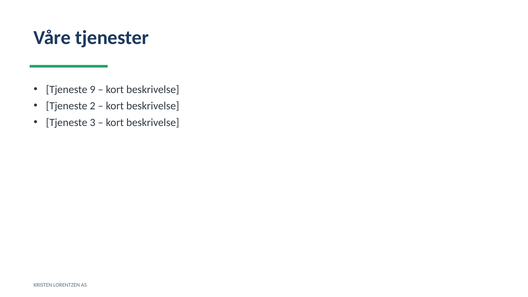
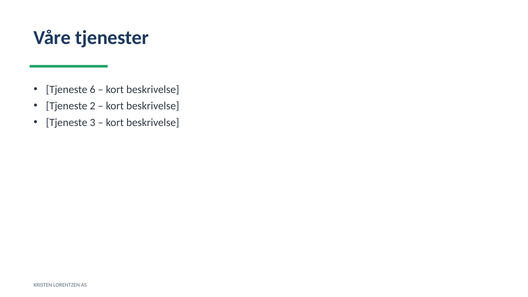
9: 9 -> 6
